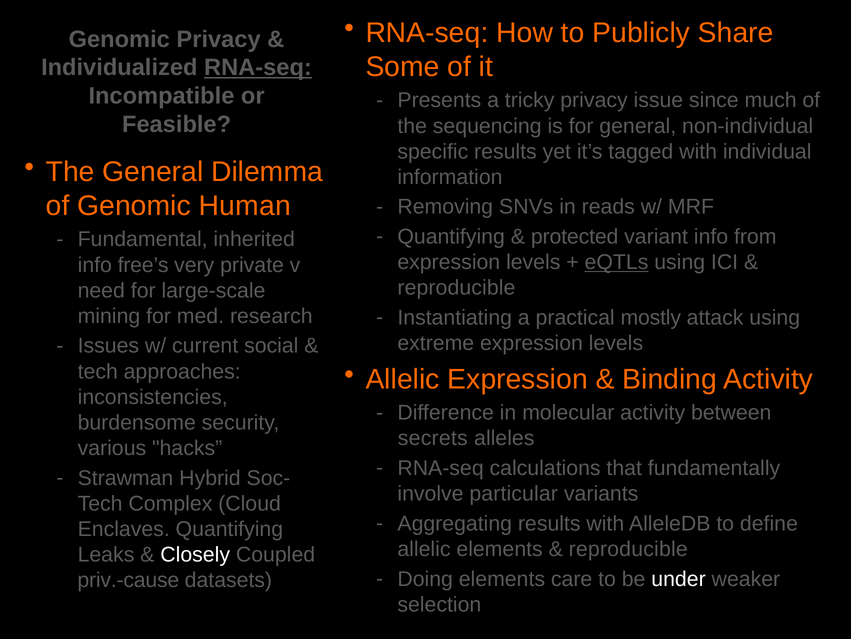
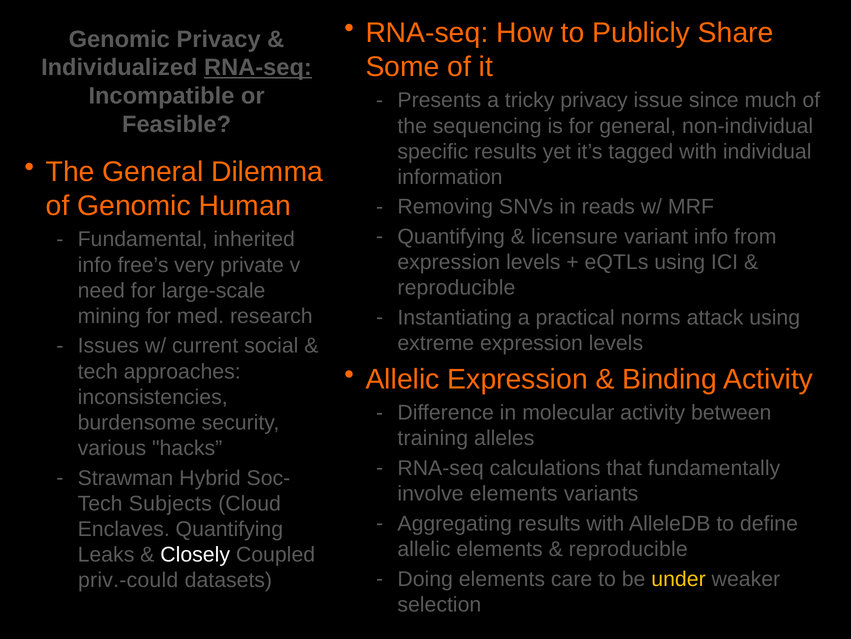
protected: protected -> licensure
eQTLs underline: present -> none
mostly: mostly -> norms
secrets: secrets -> training
involve particular: particular -> elements
Complex: Complex -> Subjects
priv.-cause: priv.-cause -> priv.-could
under colour: white -> yellow
